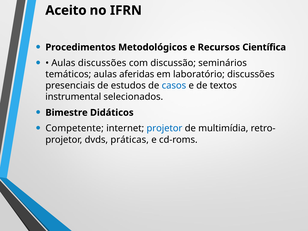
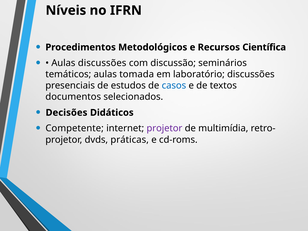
Aceito: Aceito -> Níveis
aferidas: aferidas -> tomada
instrumental: instrumental -> documentos
Bimestre: Bimestre -> Decisões
projetor at (164, 128) colour: blue -> purple
